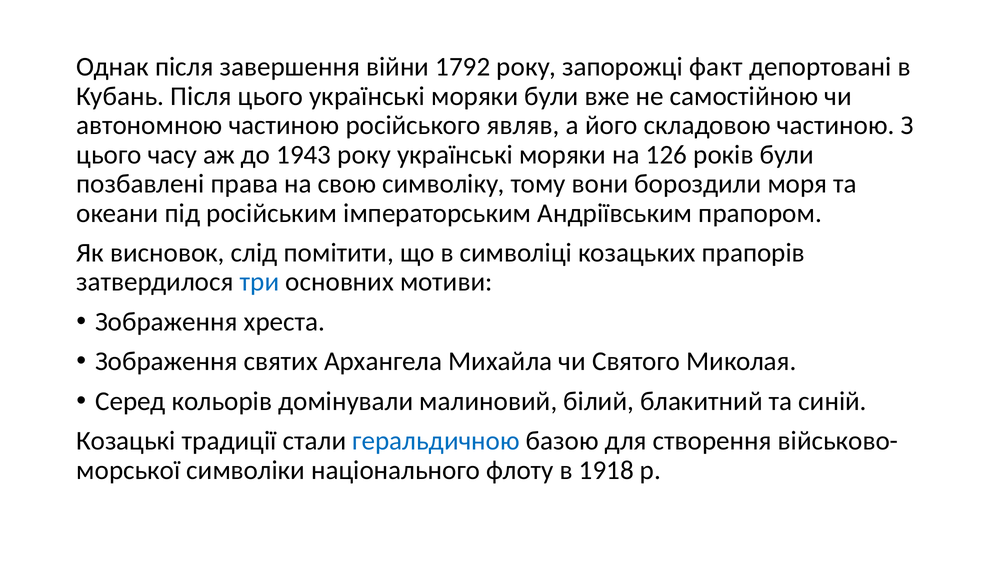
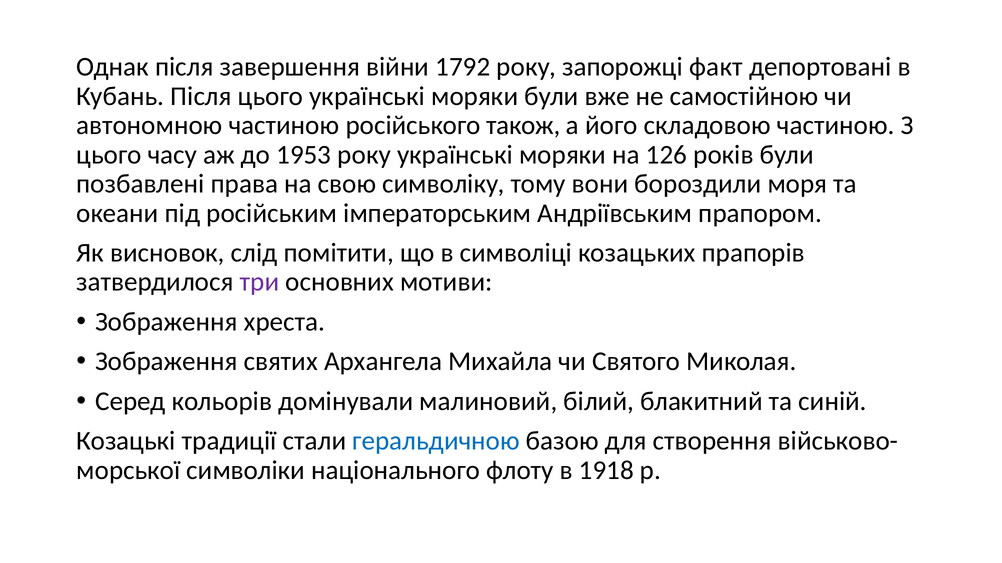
являв: являв -> також
1943: 1943 -> 1953
три colour: blue -> purple
